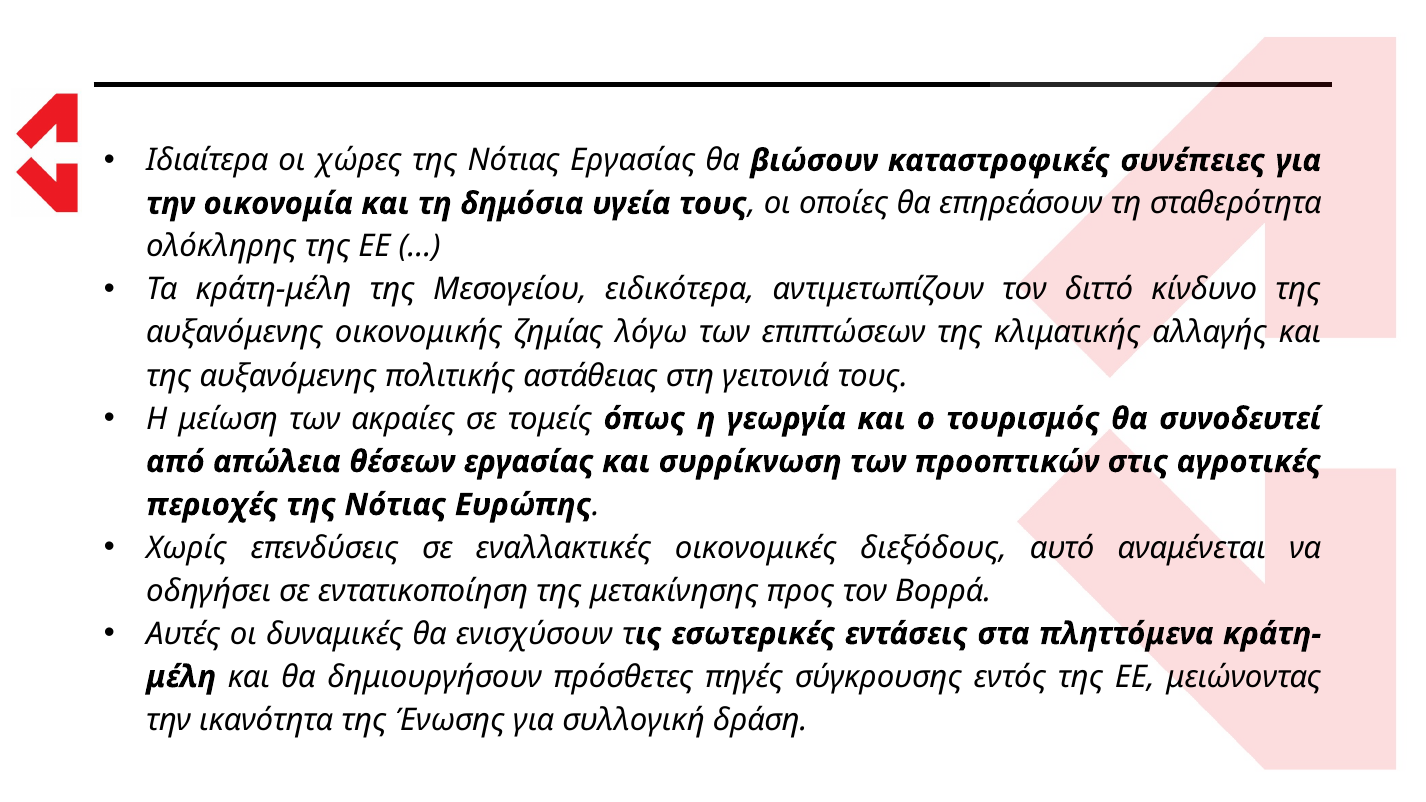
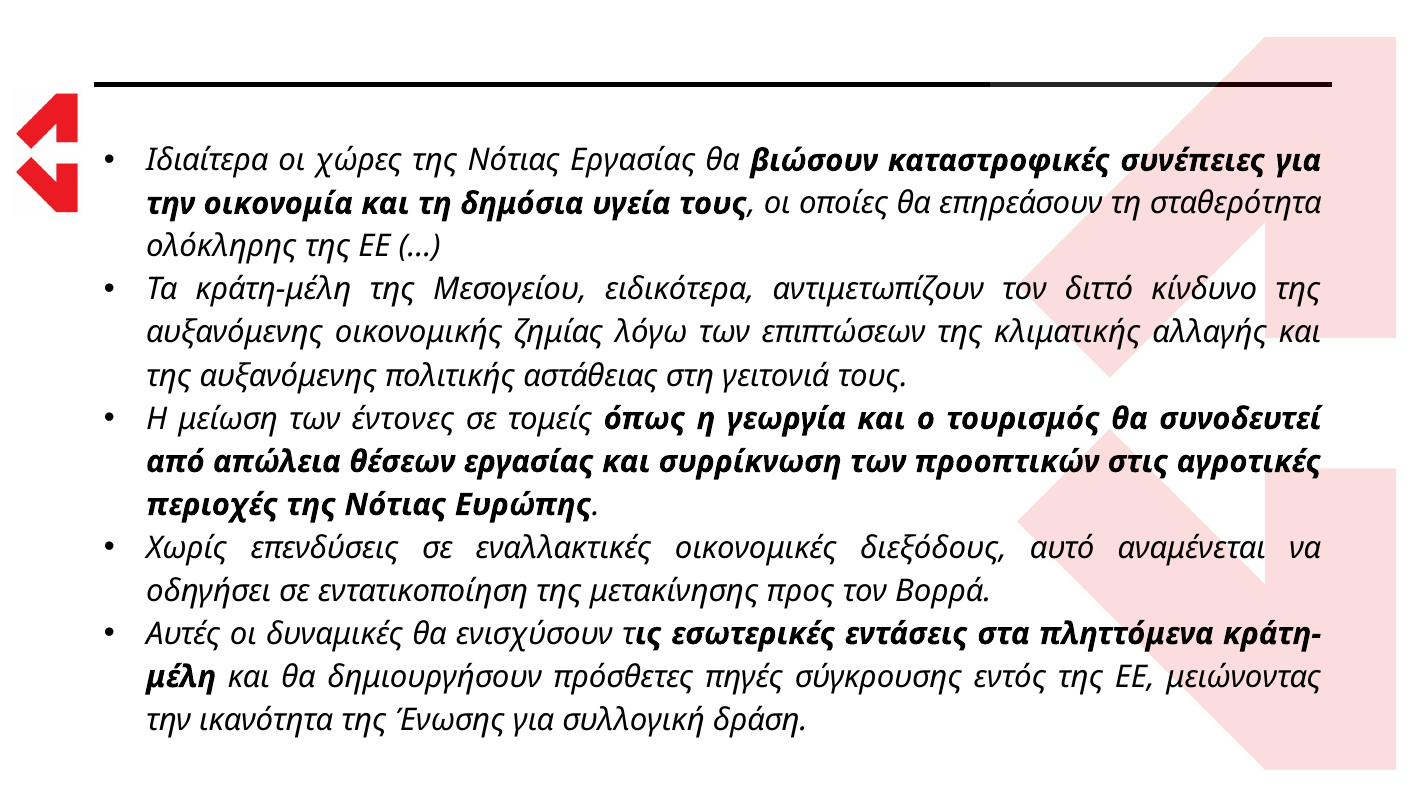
ακραίες: ακραίες -> έντονες
